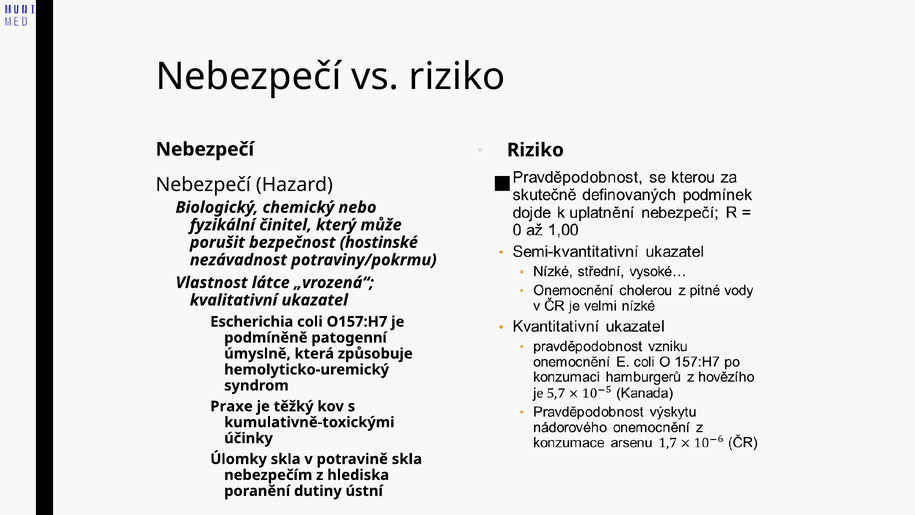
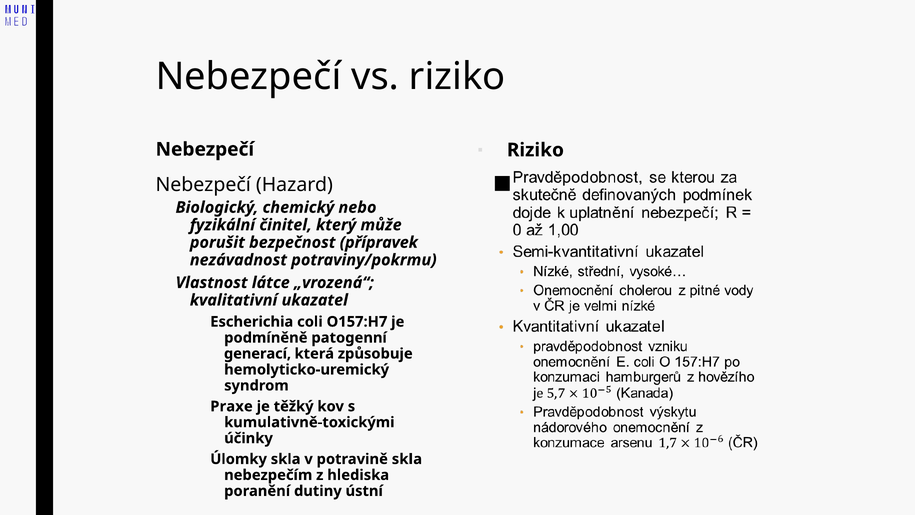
hostinské: hostinské -> přípravek
úmyslně: úmyslně -> generací
